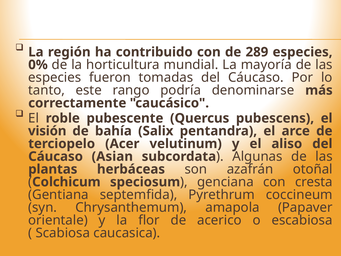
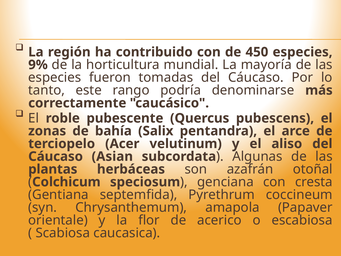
289: 289 -> 450
0%: 0% -> 9%
visión: visión -> zonas
